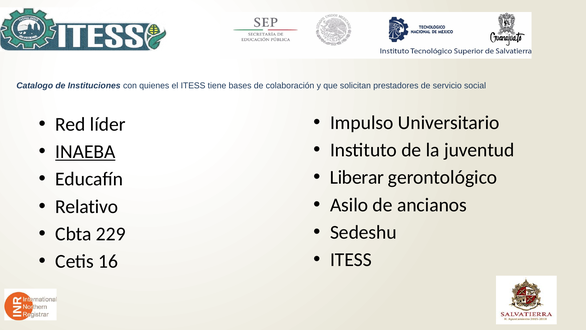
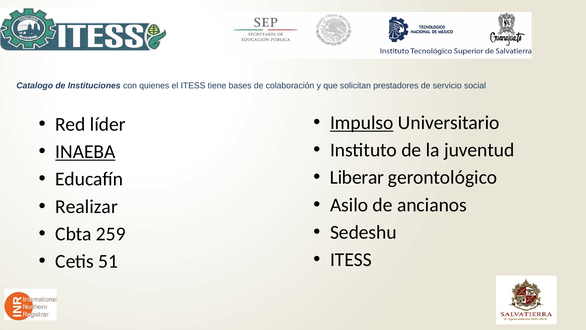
Impulso underline: none -> present
Relativo: Relativo -> Realizar
229: 229 -> 259
16: 16 -> 51
